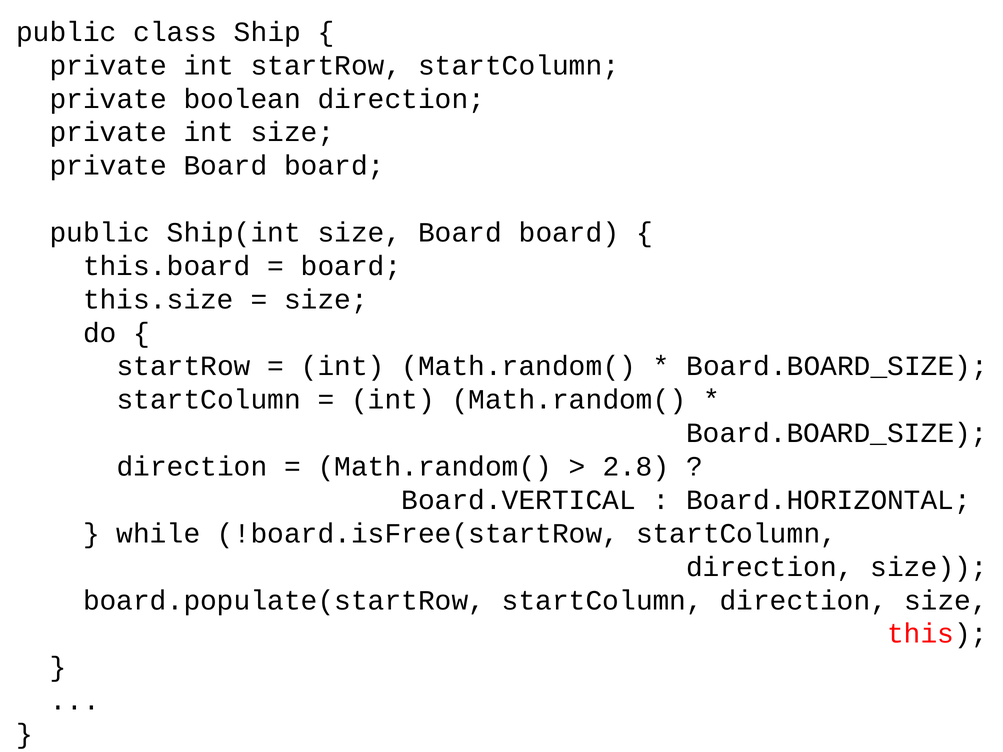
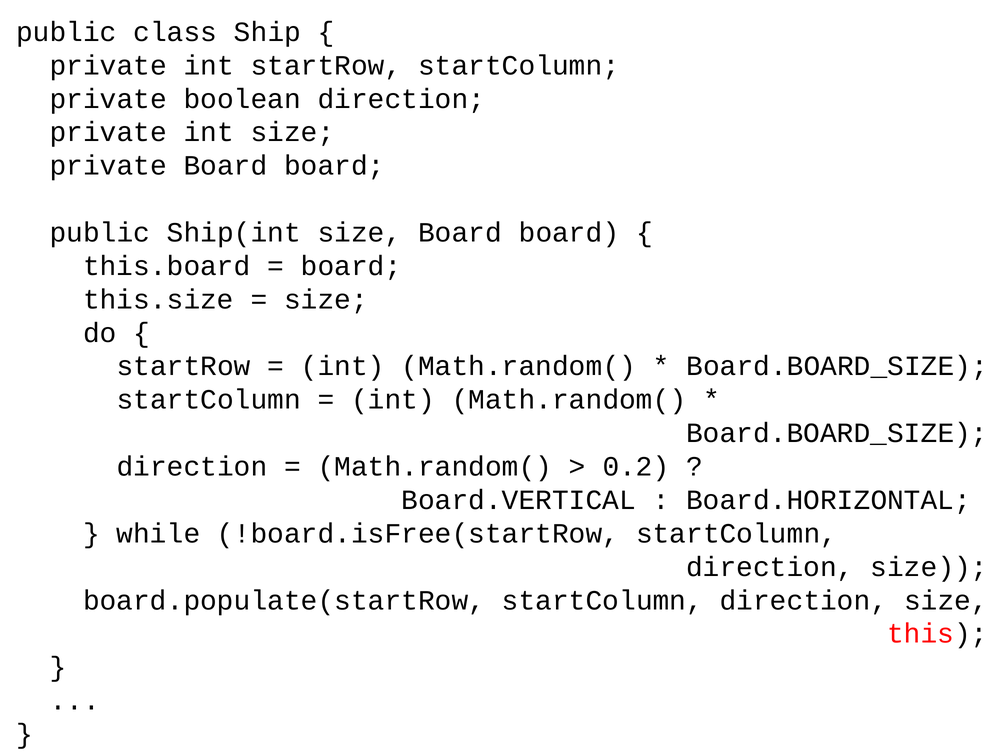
2.8: 2.8 -> 0.2
